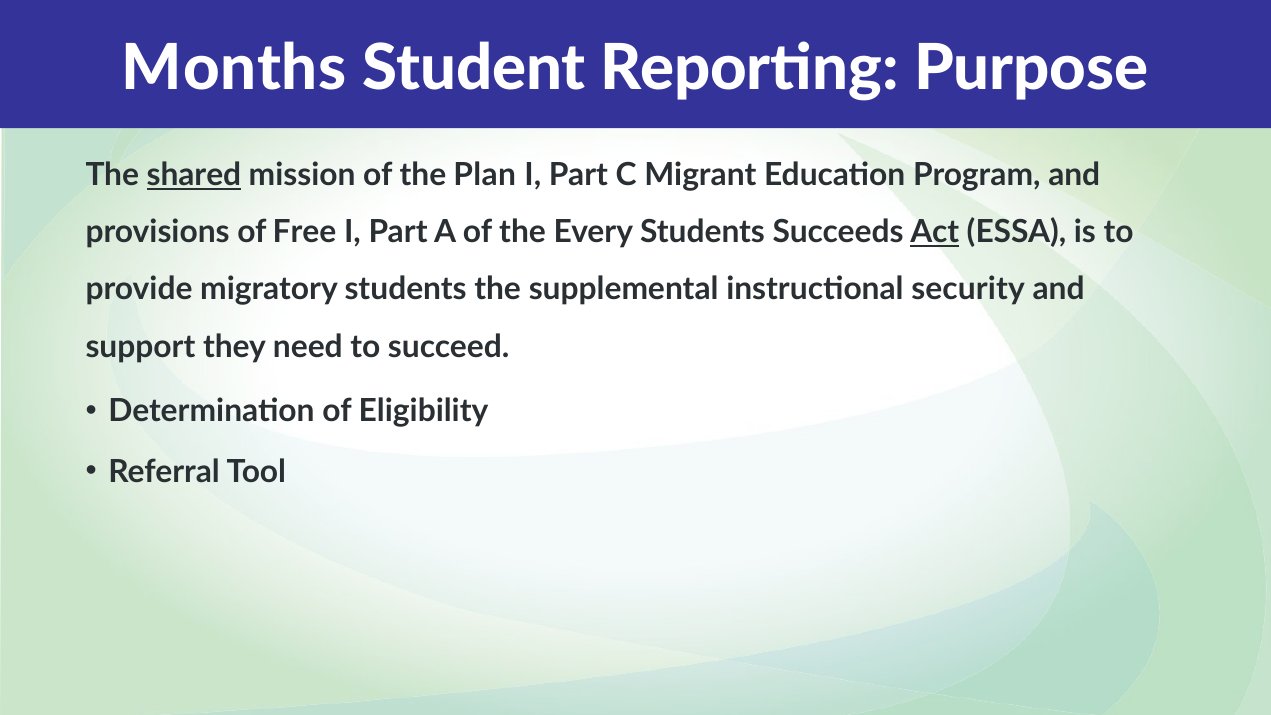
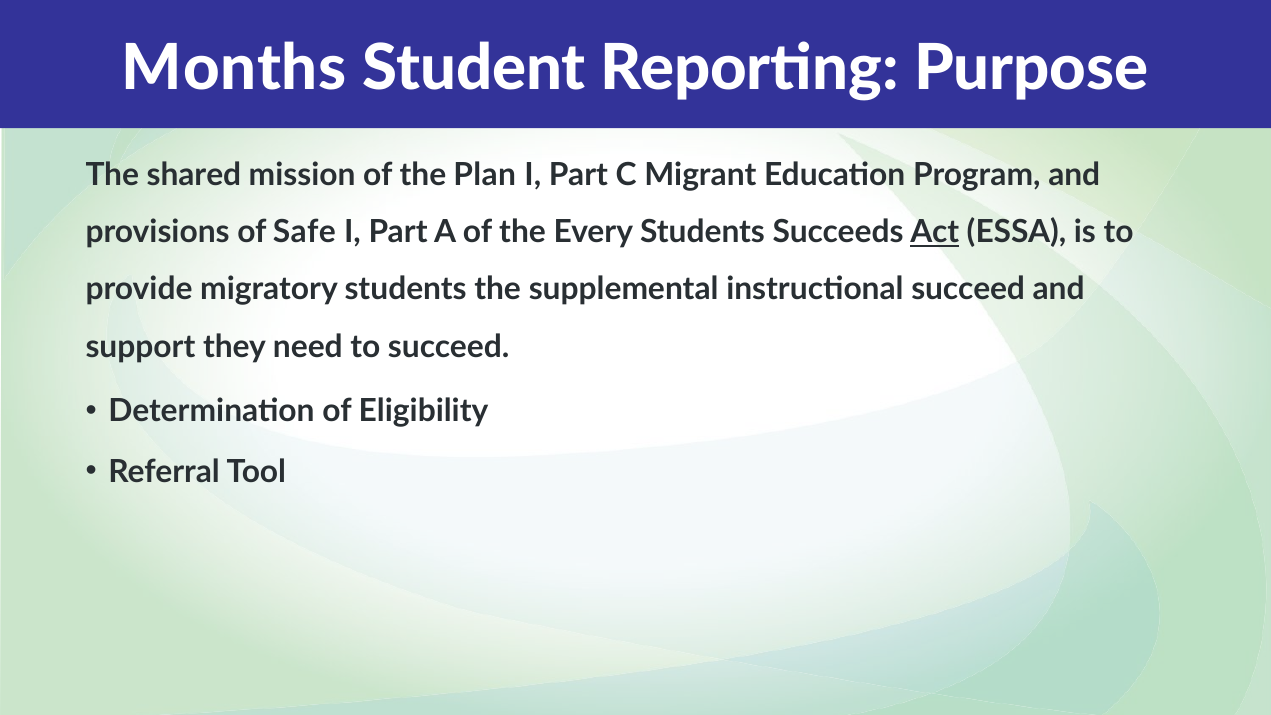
shared underline: present -> none
Free: Free -> Safe
instructional security: security -> succeed
